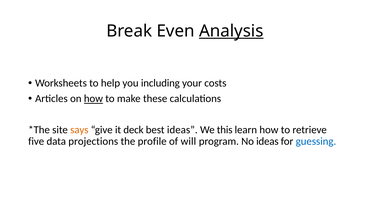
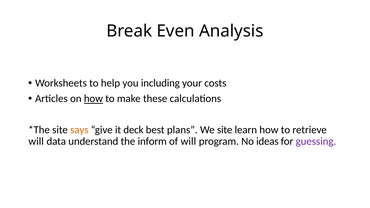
Analysis underline: present -> none
best ideas: ideas -> plans
We this: this -> site
five at (36, 141): five -> will
projections: projections -> understand
profile: profile -> inform
guessing colour: blue -> purple
